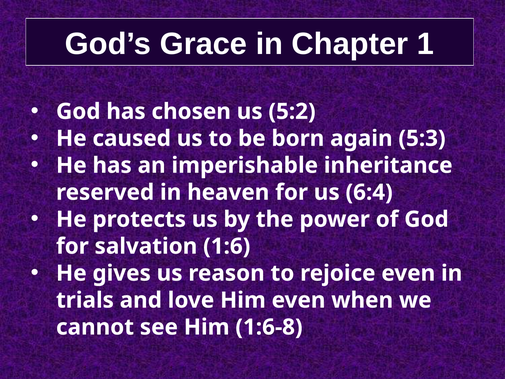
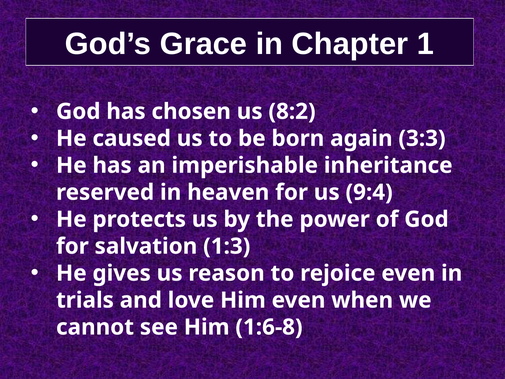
5:2: 5:2 -> 8:2
5:3: 5:3 -> 3:3
6:4: 6:4 -> 9:4
1:6: 1:6 -> 1:3
